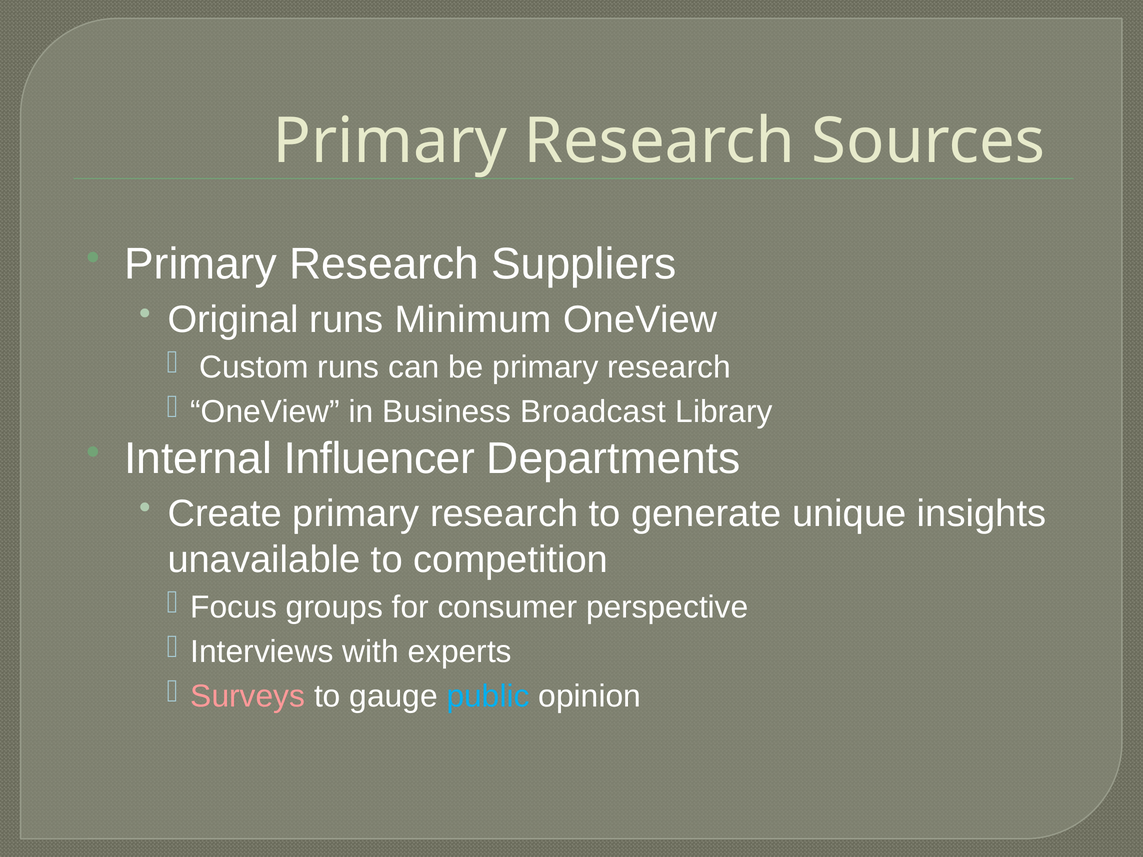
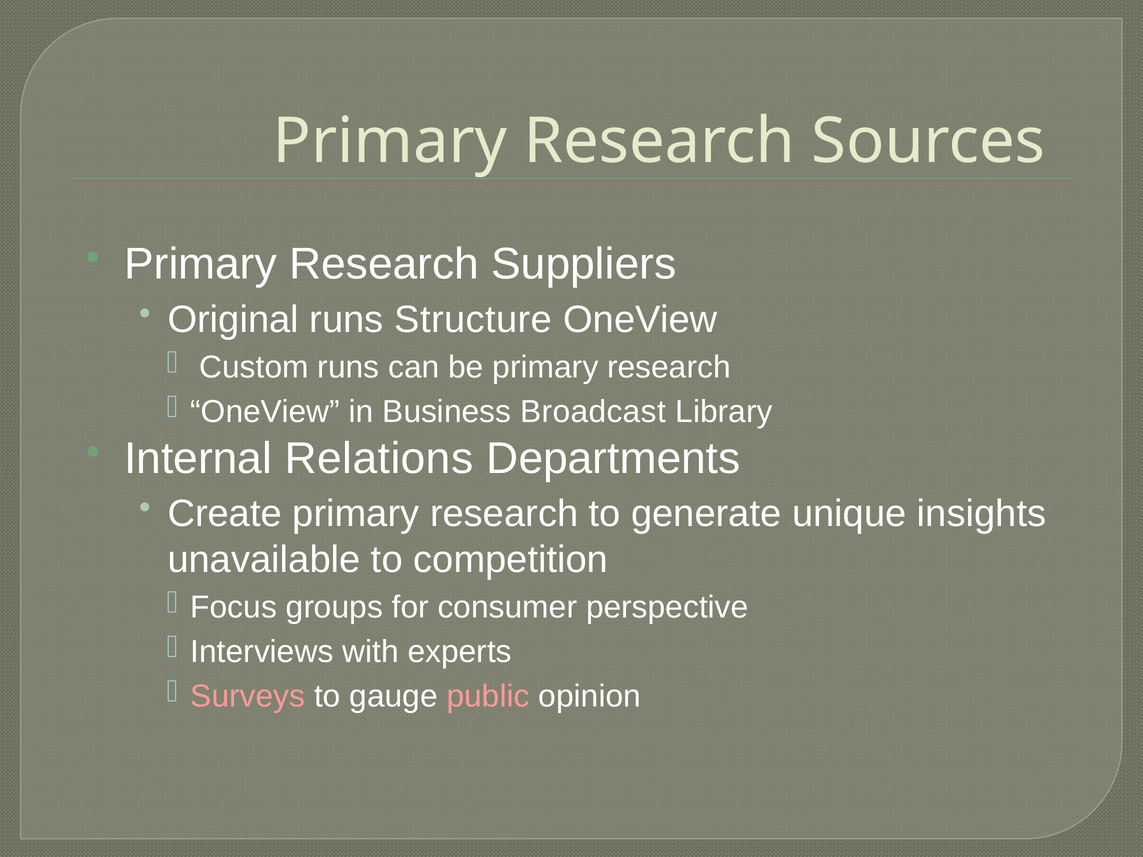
Minimum: Minimum -> Structure
Influencer: Influencer -> Relations
public colour: light blue -> pink
